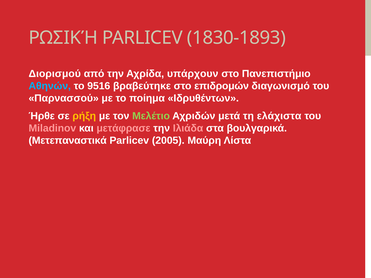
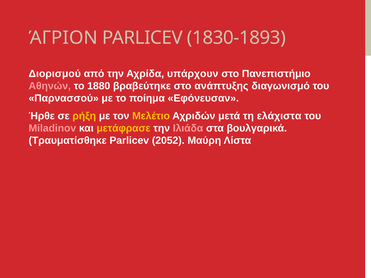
ΡΩΣΙΚΉ: ΡΩΣΙΚΉ -> ΆΓΡΙΟΝ
Αθηνών colour: light blue -> pink
9516: 9516 -> 1880
επιδρομών: επιδρομών -> ανάπτυξης
Ιδρυθέντων: Ιδρυθέντων -> Εφόνευσαν
Μελέτιο colour: light green -> yellow
μετάφρασε colour: pink -> yellow
Μετεπαναστικά: Μετεπαναστικά -> Τραυματίσθηκε
2005: 2005 -> 2052
